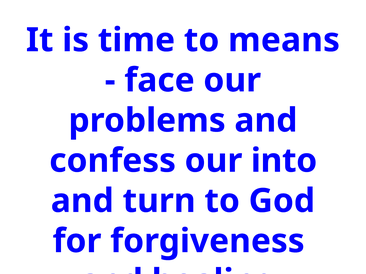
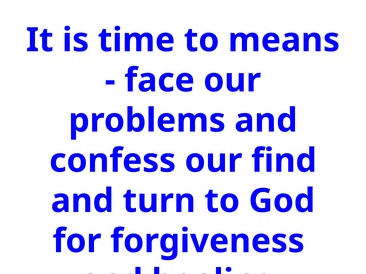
into: into -> find
